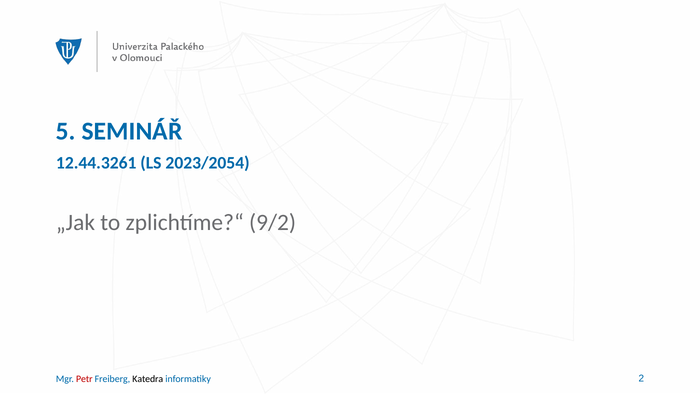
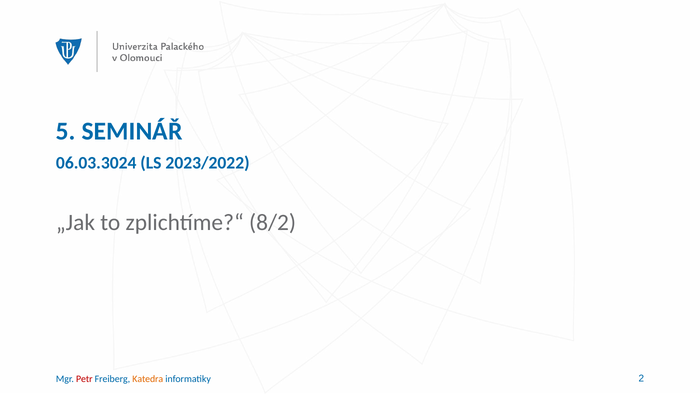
12.44.3261: 12.44.3261 -> 06.03.3024
2023/2054: 2023/2054 -> 2023/2022
9/2: 9/2 -> 8/2
Katedra colour: black -> orange
